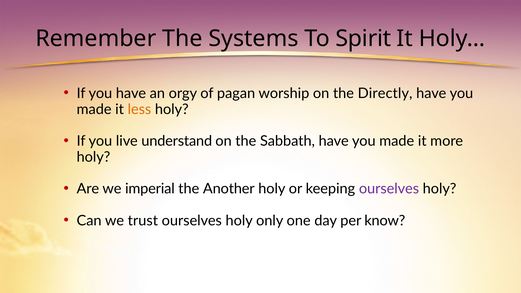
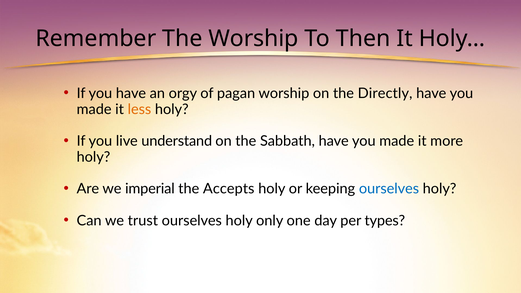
The Systems: Systems -> Worship
Spirit: Spirit -> Then
Another: Another -> Accepts
ourselves at (389, 189) colour: purple -> blue
know: know -> types
